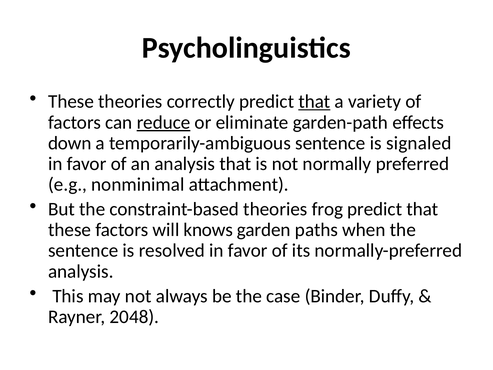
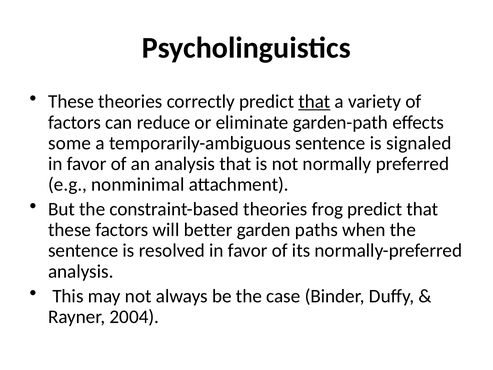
reduce underline: present -> none
down: down -> some
knows: knows -> better
2048: 2048 -> 2004
